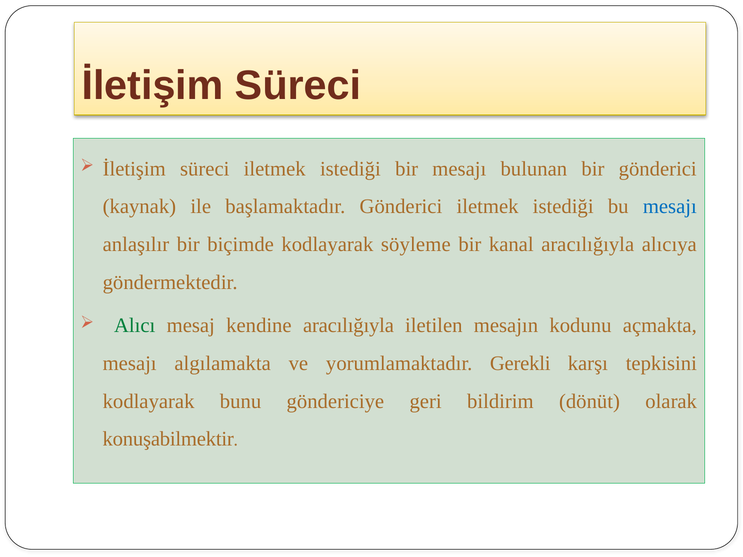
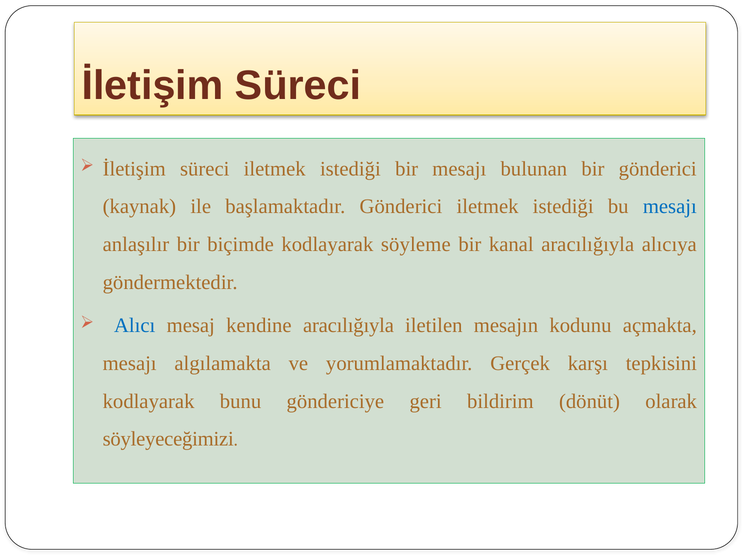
Alıcı colour: green -> blue
Gerekli: Gerekli -> Gerçek
konuşabilmektir: konuşabilmektir -> söyleyeceğimizi
